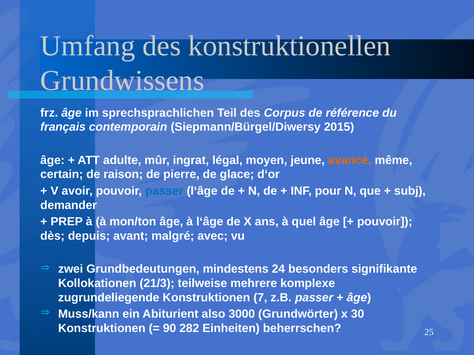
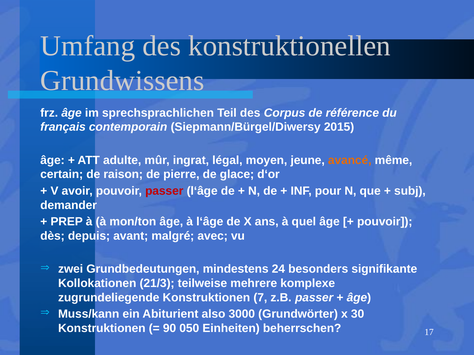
passer at (164, 191) colour: blue -> red
282: 282 -> 050
25: 25 -> 17
